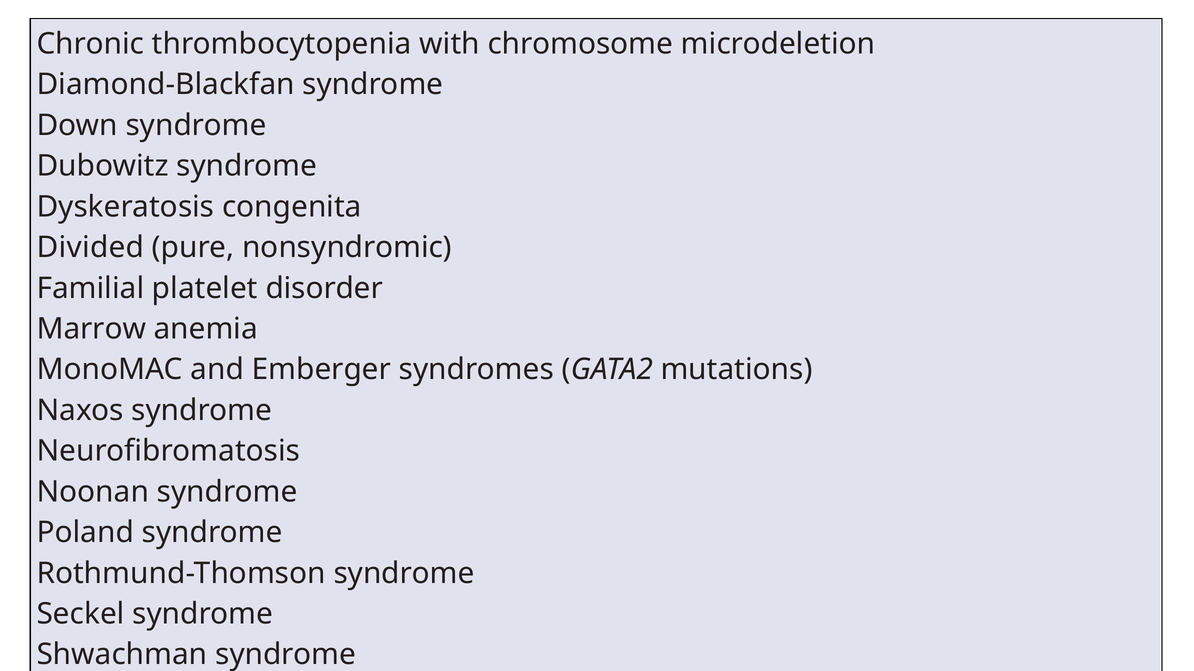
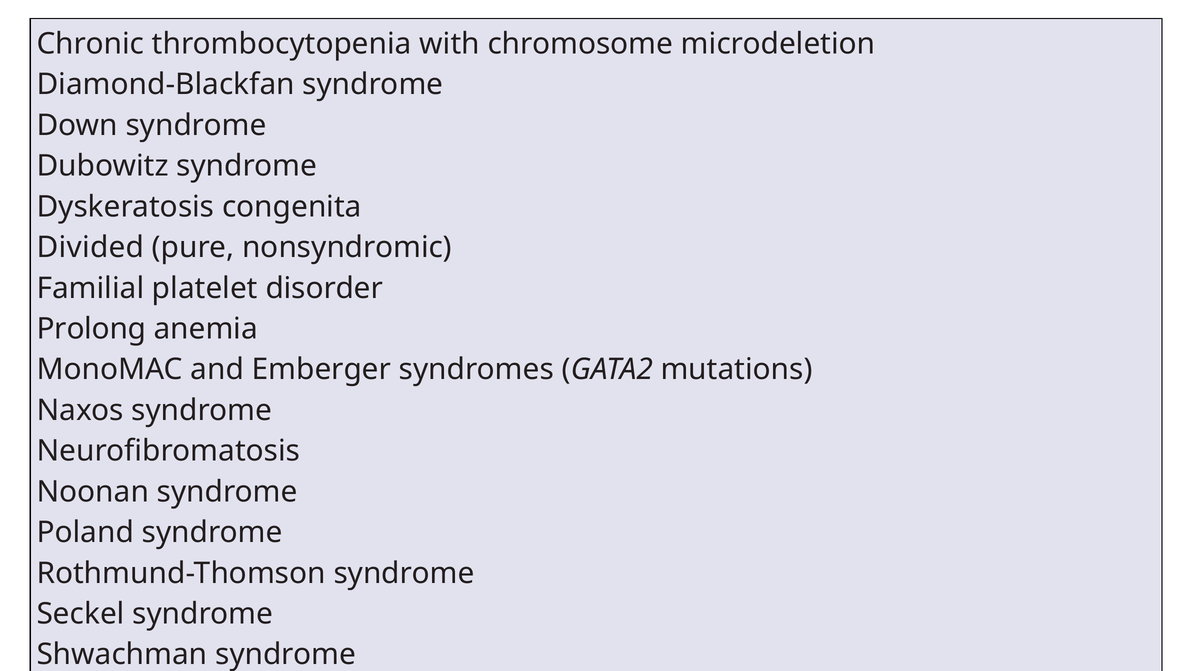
Marrow: Marrow -> Prolong
